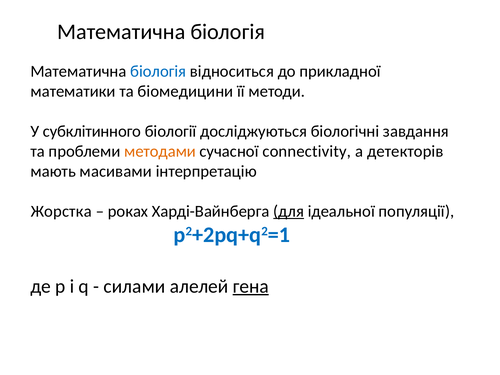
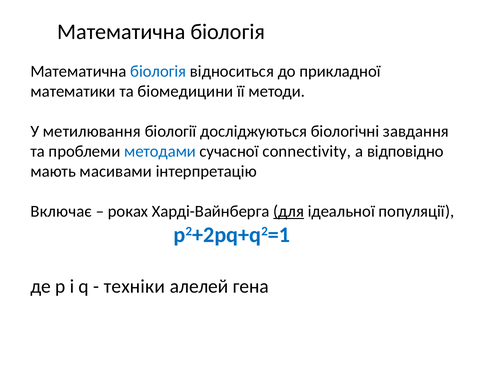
субклітинного: субклітинного -> метилювання
методами colour: orange -> blue
детекторів: детекторів -> відповідно
Жорстка: Жорстка -> Включає
силами: силами -> техніки
гена underline: present -> none
